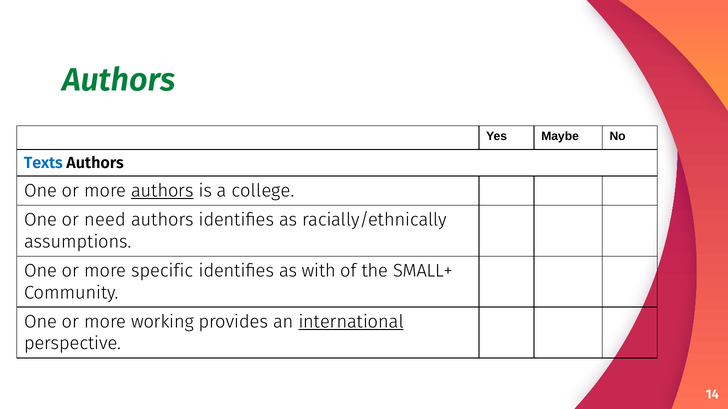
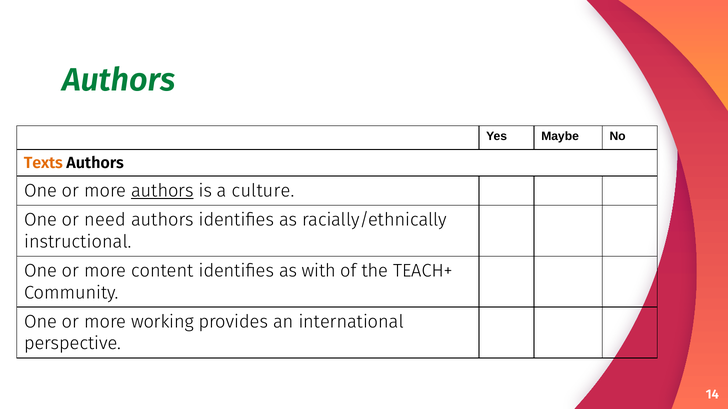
Texts colour: blue -> orange
college: college -> culture
assumptions: assumptions -> instructional
specific: specific -> content
SMALL+: SMALL+ -> TEACH+
international underline: present -> none
